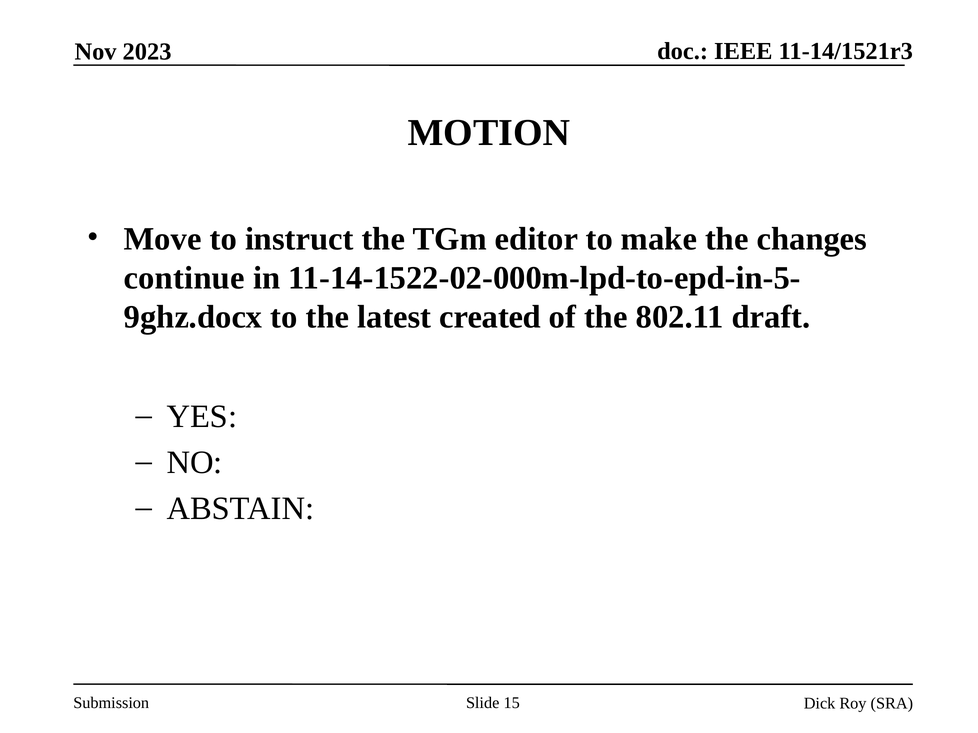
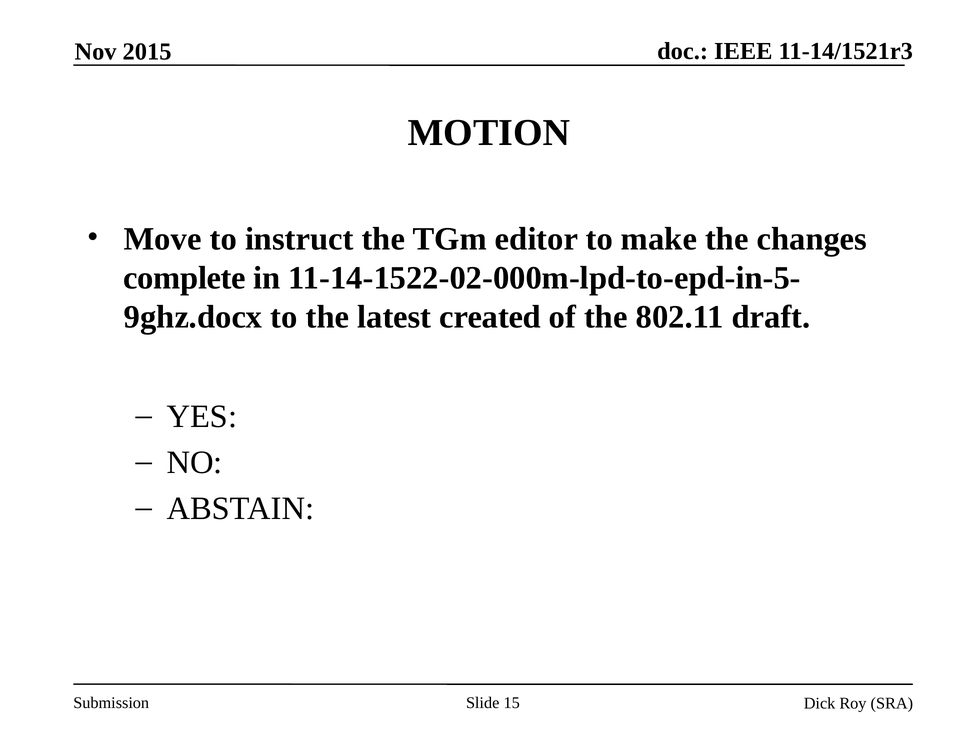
2023: 2023 -> 2015
continue: continue -> complete
